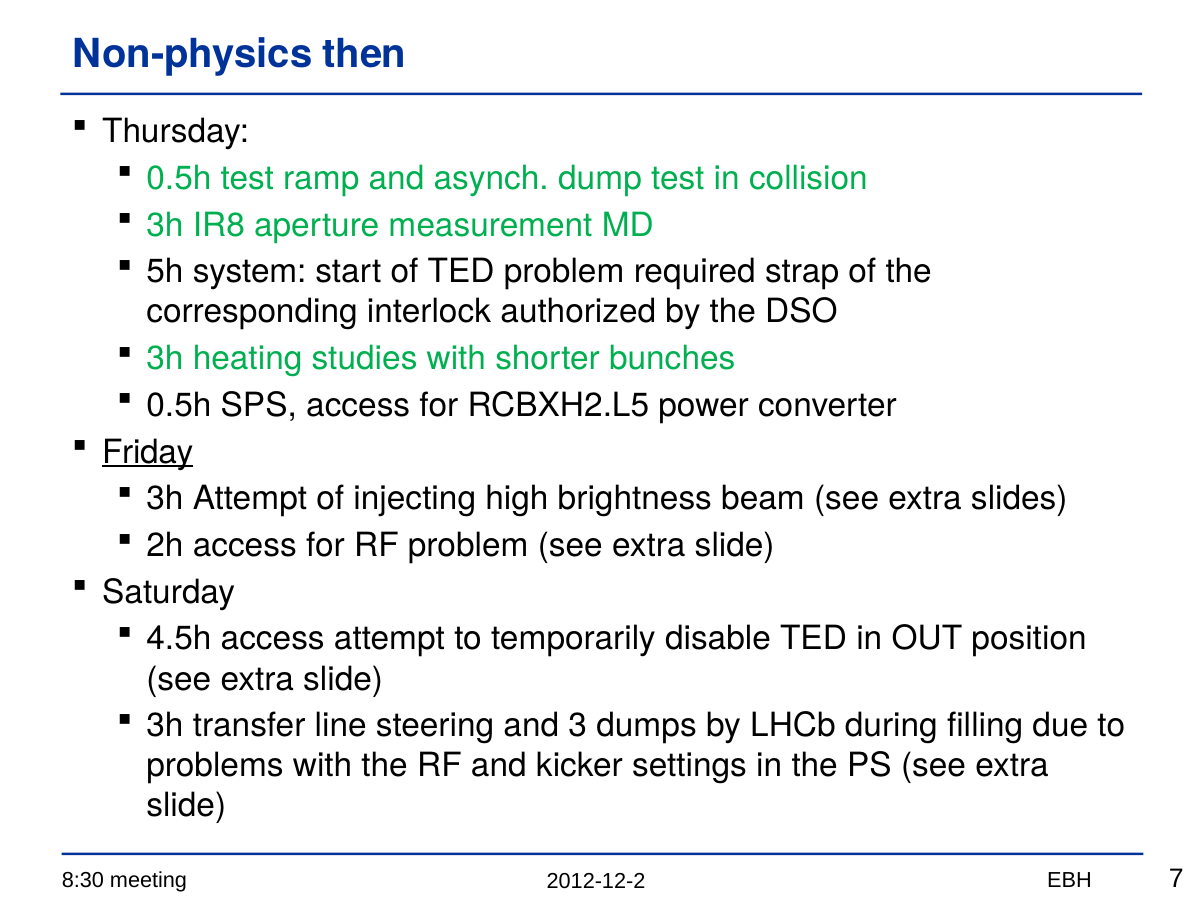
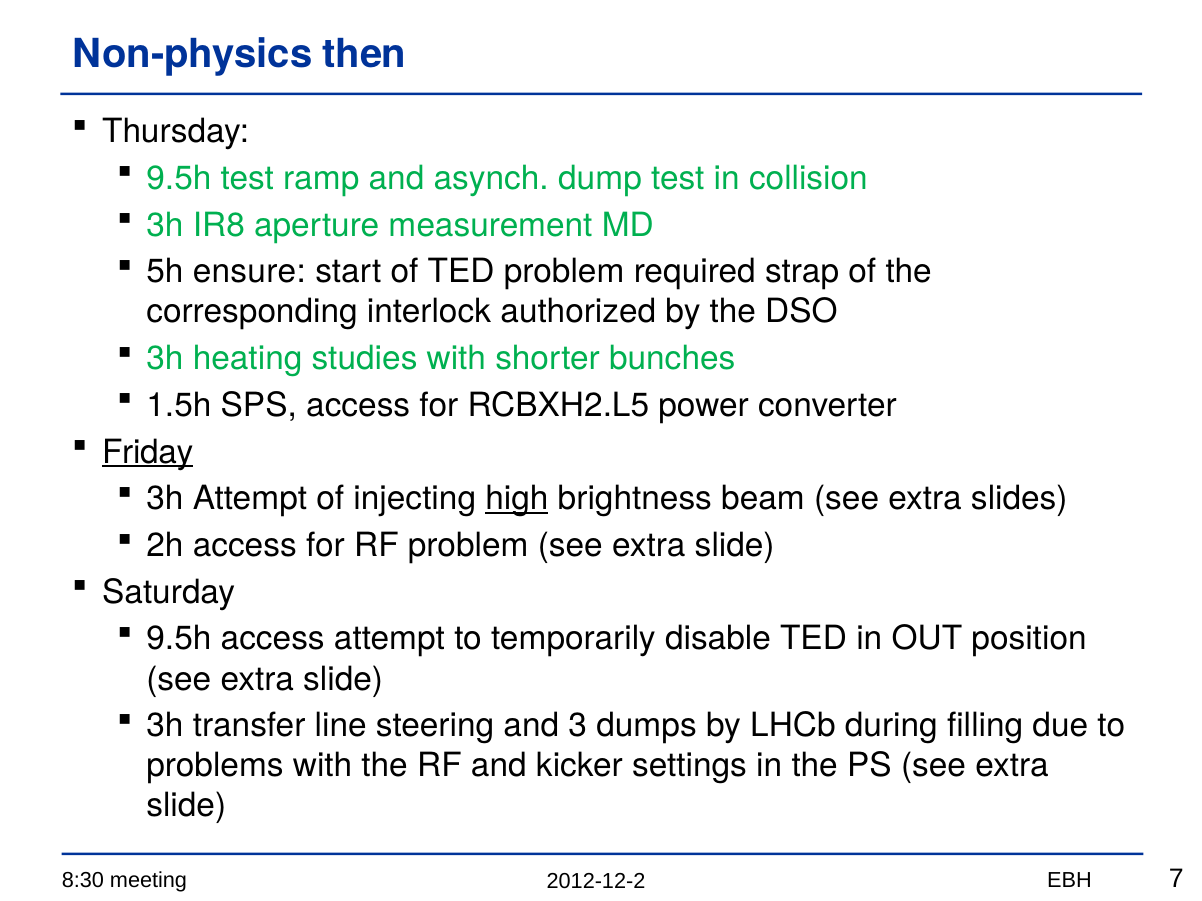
0.5h at (179, 178): 0.5h -> 9.5h
system: system -> ensure
0.5h at (179, 406): 0.5h -> 1.5h
high underline: none -> present
4.5h at (179, 639): 4.5h -> 9.5h
